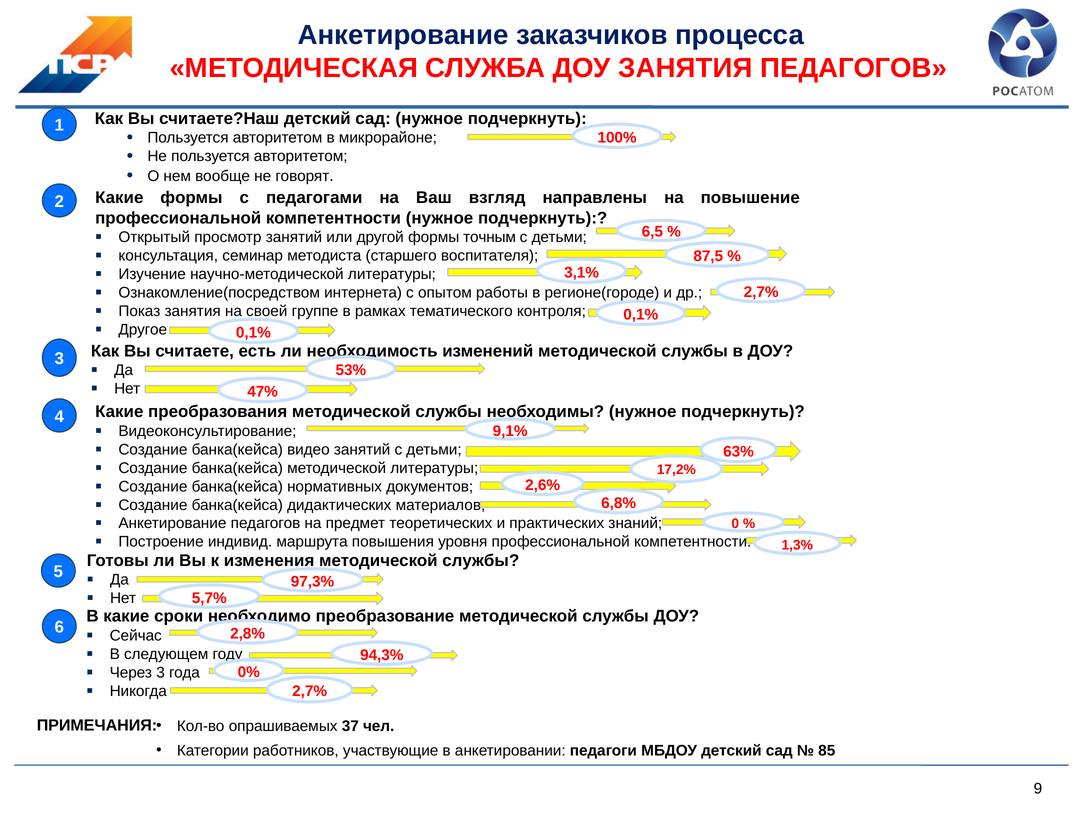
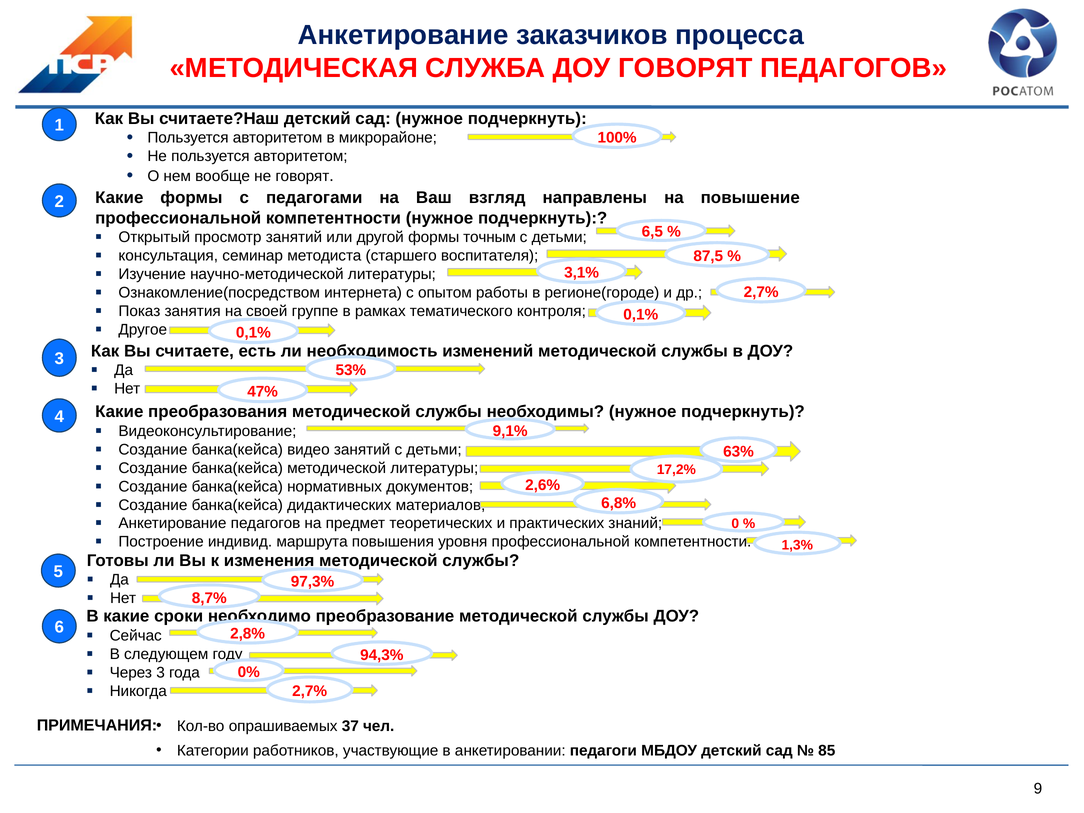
ДОУ ЗАНЯТИЯ: ЗАНЯТИЯ -> ГОВОРЯТ
5,7%: 5,7% -> 8,7%
